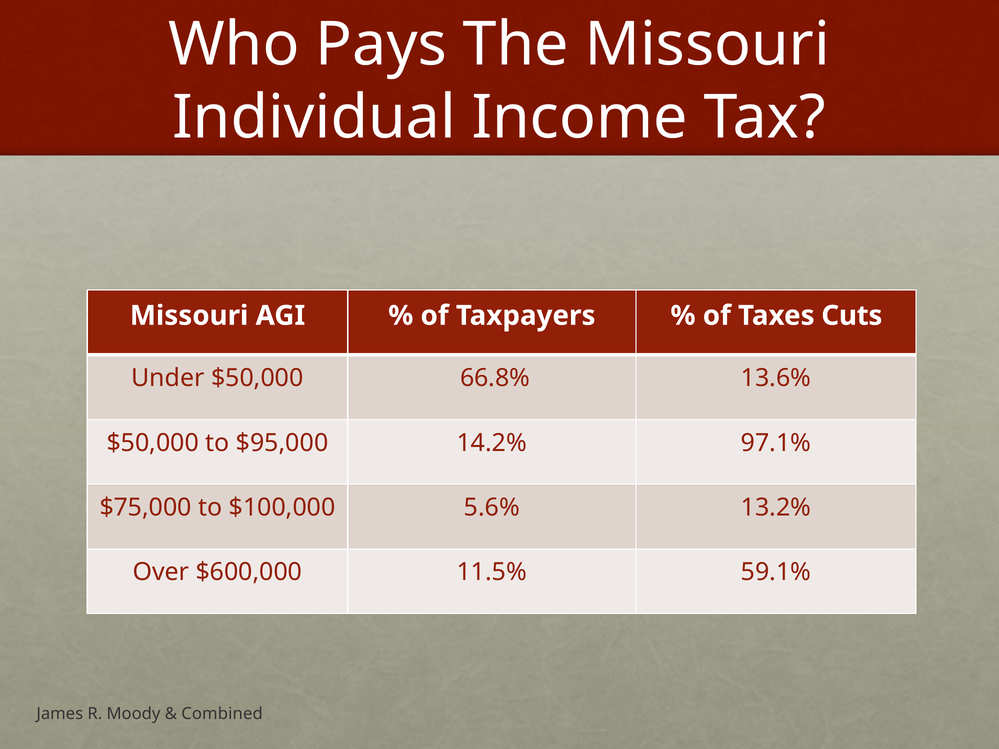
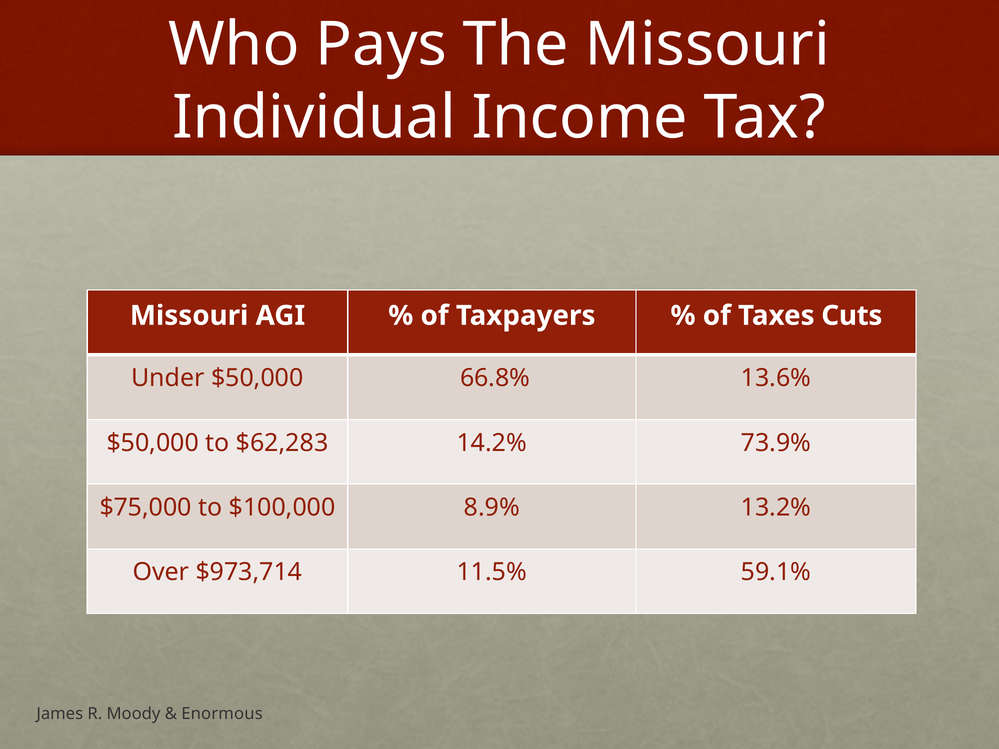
$95,000: $95,000 -> $62,283
97.1%: 97.1% -> 73.9%
5.6%: 5.6% -> 8.9%
$600,000: $600,000 -> $973,714
Combined: Combined -> Enormous
